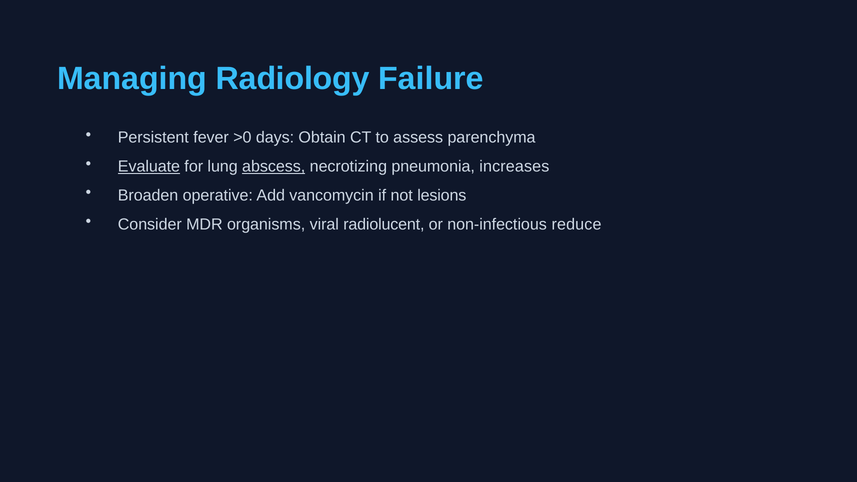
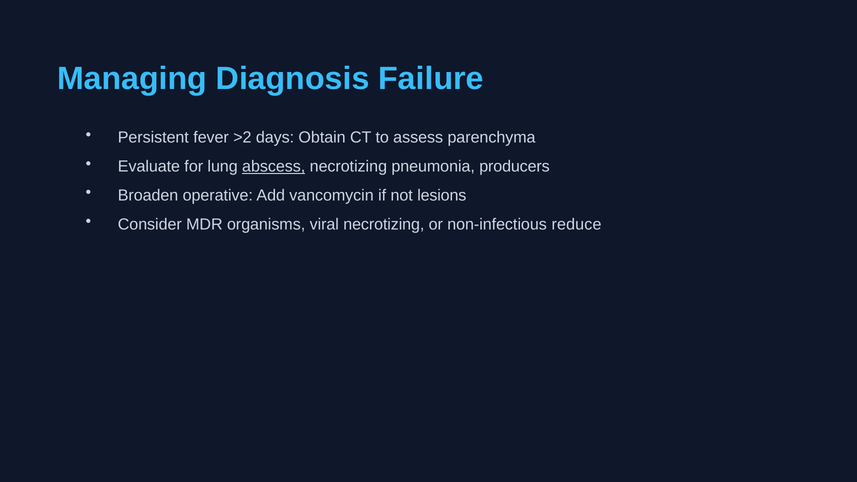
Radiology: Radiology -> Diagnosis
>0: >0 -> >2
Evaluate underline: present -> none
increases: increases -> producers
viral radiolucent: radiolucent -> necrotizing
